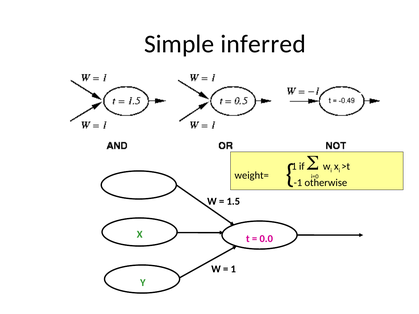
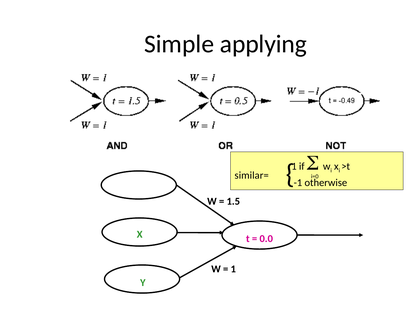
inferred: inferred -> applying
weight=: weight= -> similar=
